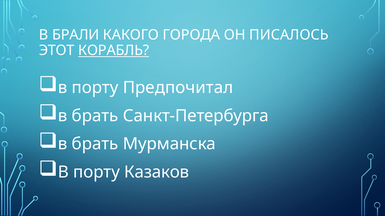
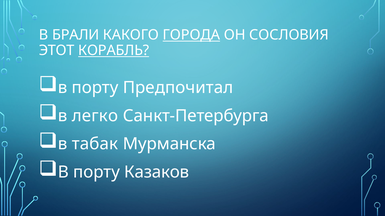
ГОРОДА underline: none -> present
ПИСАЛОСЬ: ПИСАЛОСЬ -> СОСЛОВИЯ
брать at (95, 116): брать -> легко
брать at (95, 144): брать -> табак
